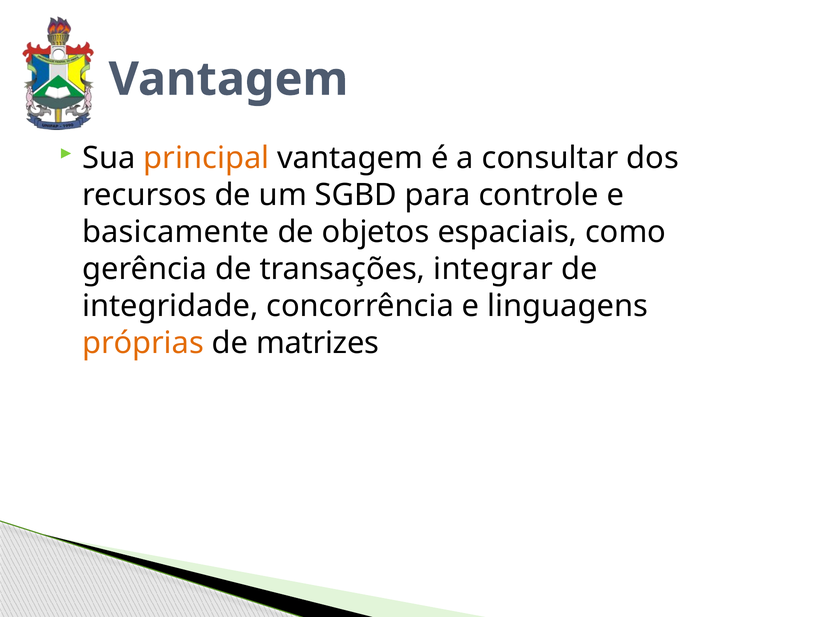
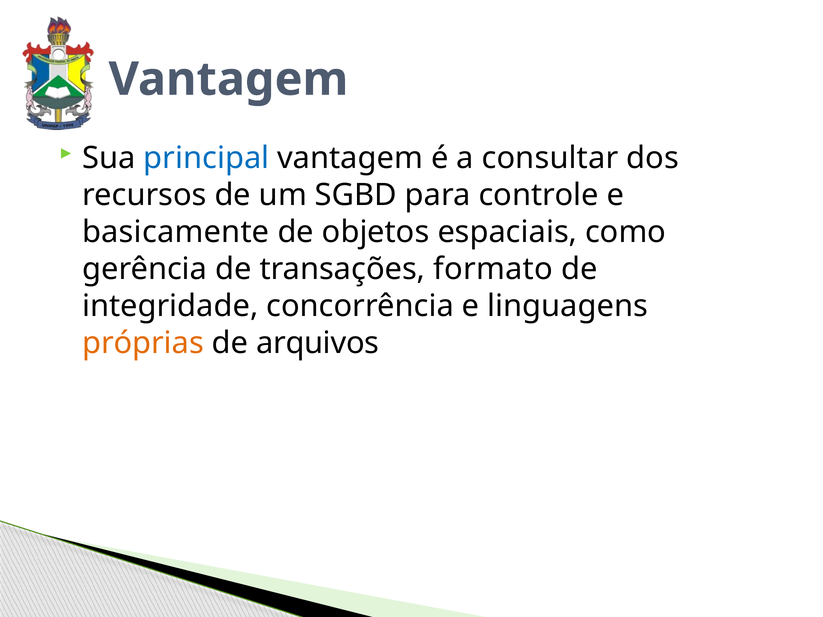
principal colour: orange -> blue
integrar: integrar -> formato
matrizes: matrizes -> arquivos
